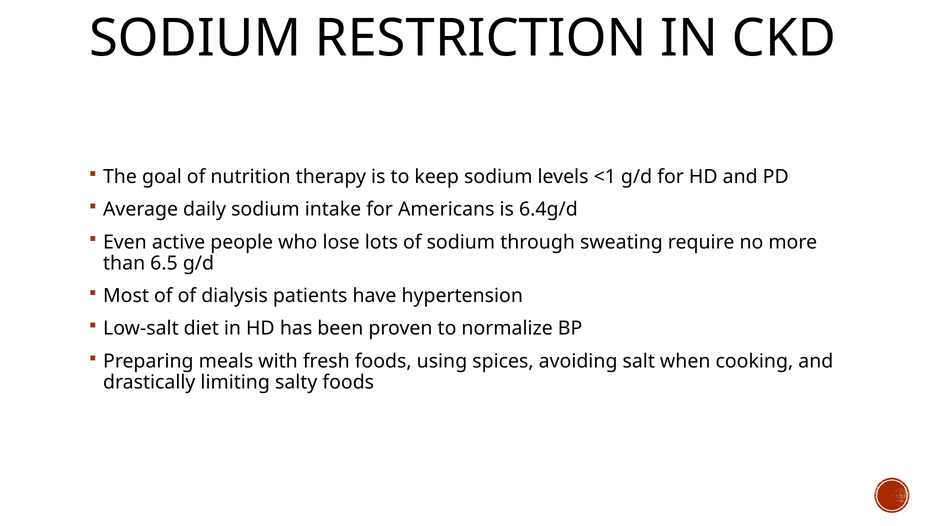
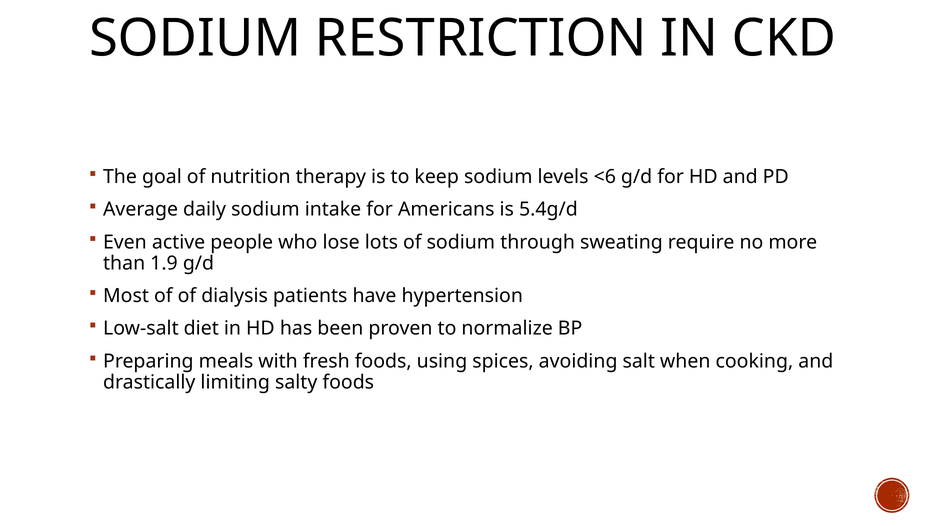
<1: <1 -> <6
6.4g/d: 6.4g/d -> 5.4g/d
6.5: 6.5 -> 1.9
